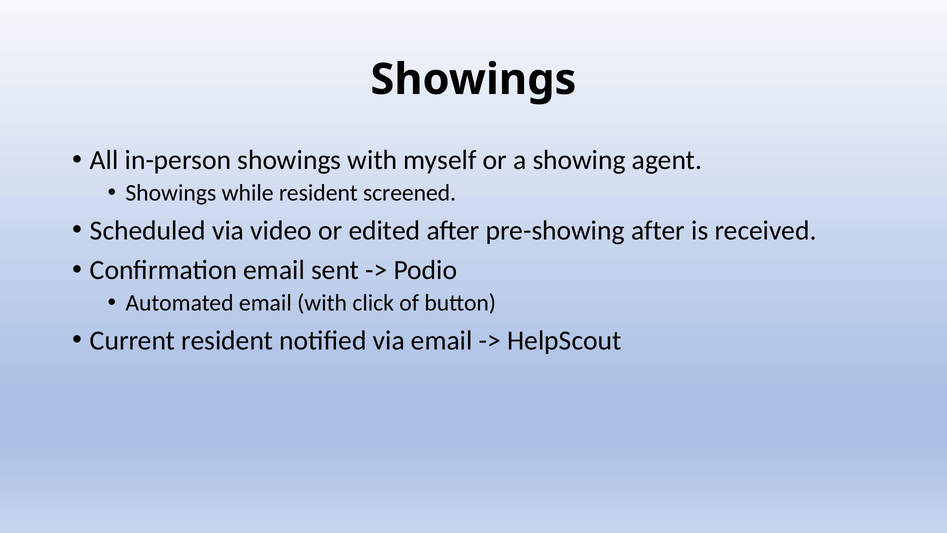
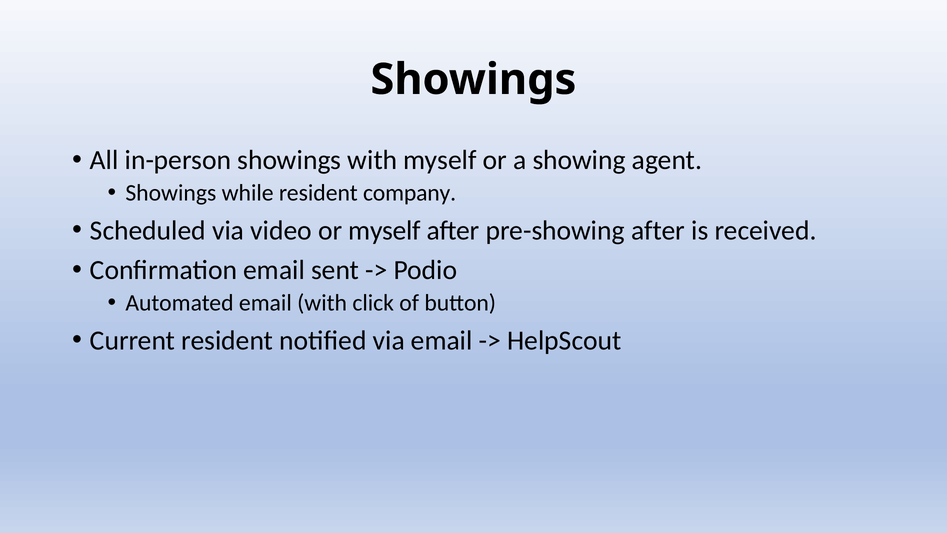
screened: screened -> company
or edited: edited -> myself
